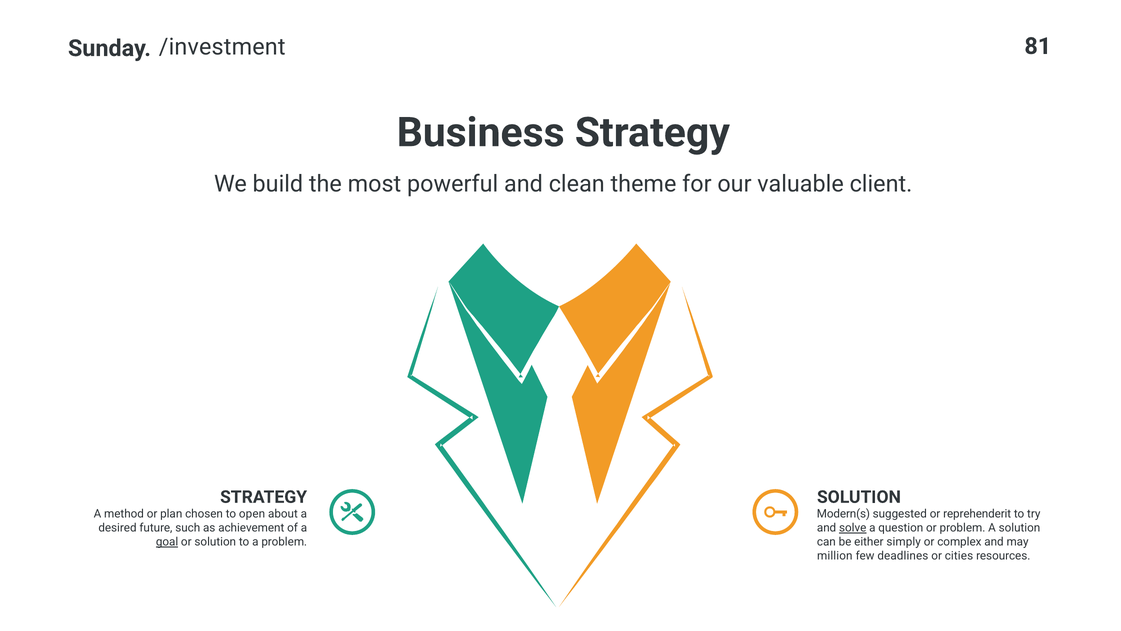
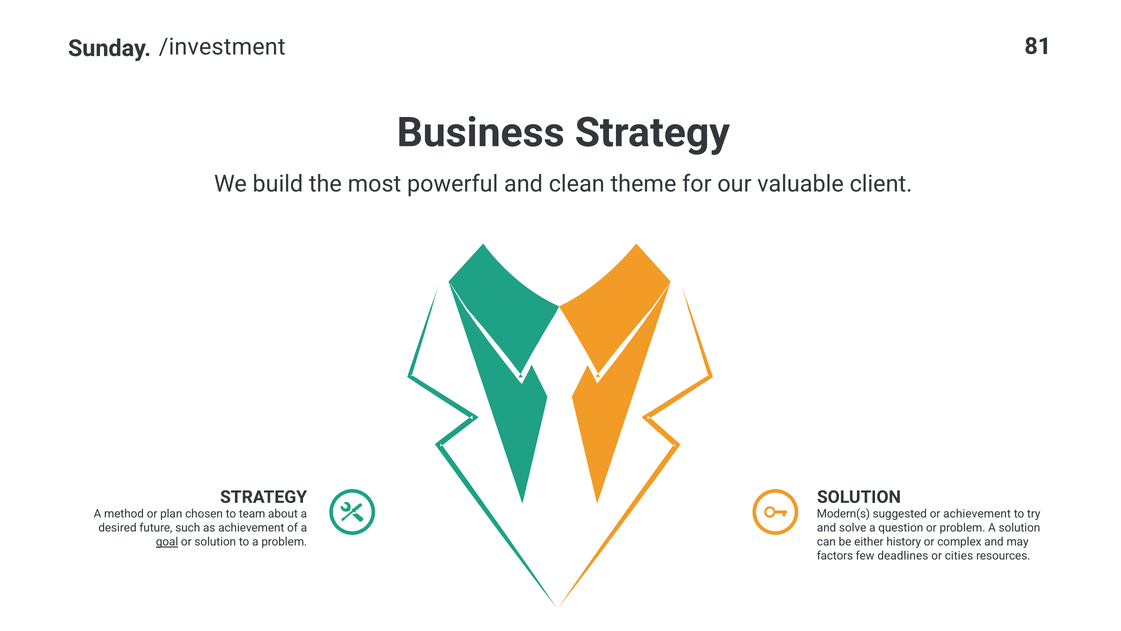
open: open -> team
or reprehenderit: reprehenderit -> achievement
solve underline: present -> none
simply: simply -> history
million: million -> factors
